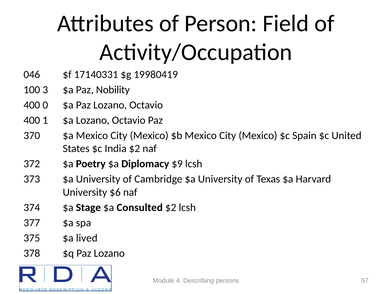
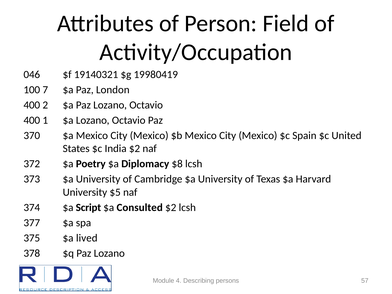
17140331: 17140331 -> 19140321
3: 3 -> 7
Nobility: Nobility -> London
0: 0 -> 2
$9: $9 -> $8
$6: $6 -> $5
Stage: Stage -> Script
